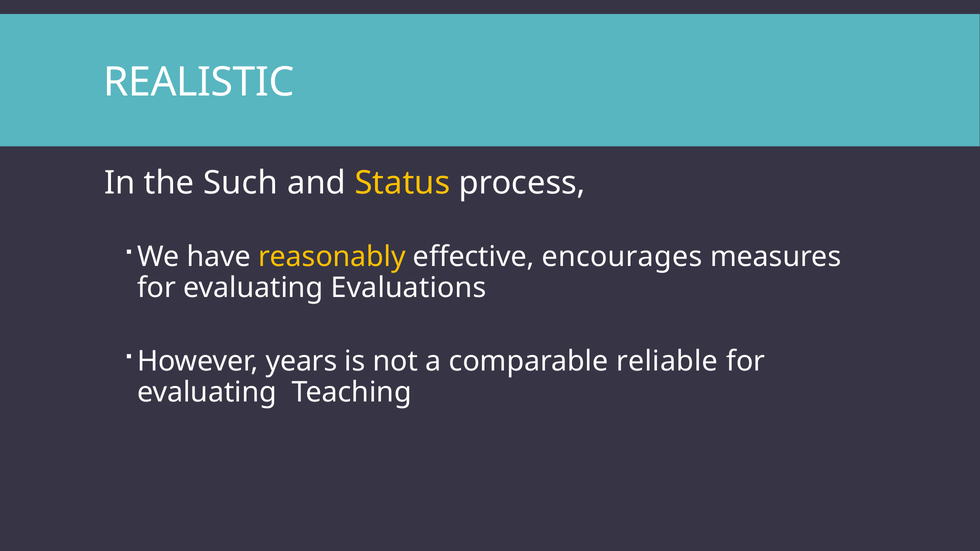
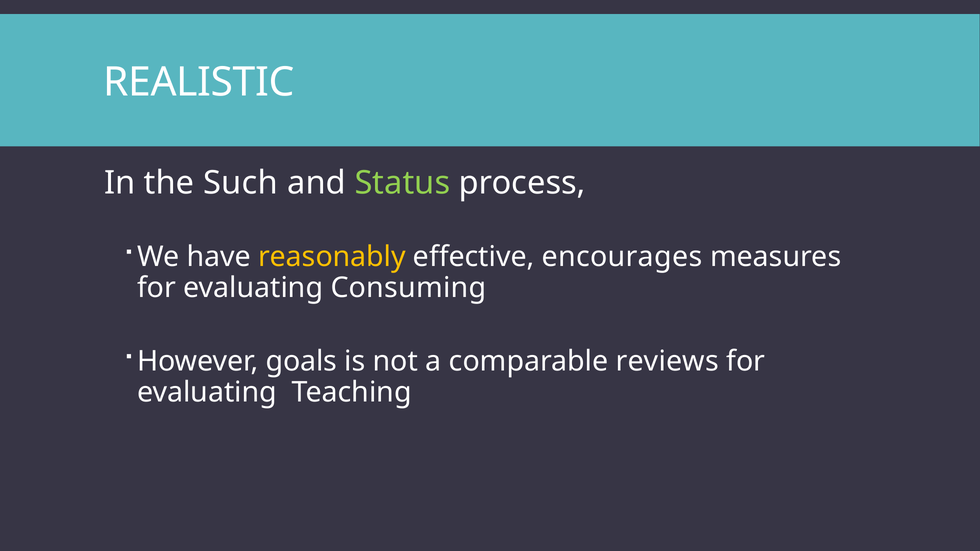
Status colour: yellow -> light green
Evaluations: Evaluations -> Consuming
years: years -> goals
reliable: reliable -> reviews
